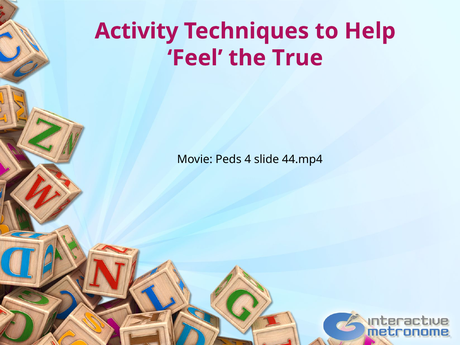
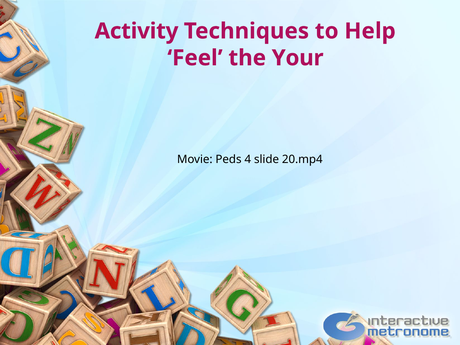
True: True -> Your
44.mp4: 44.mp4 -> 20.mp4
